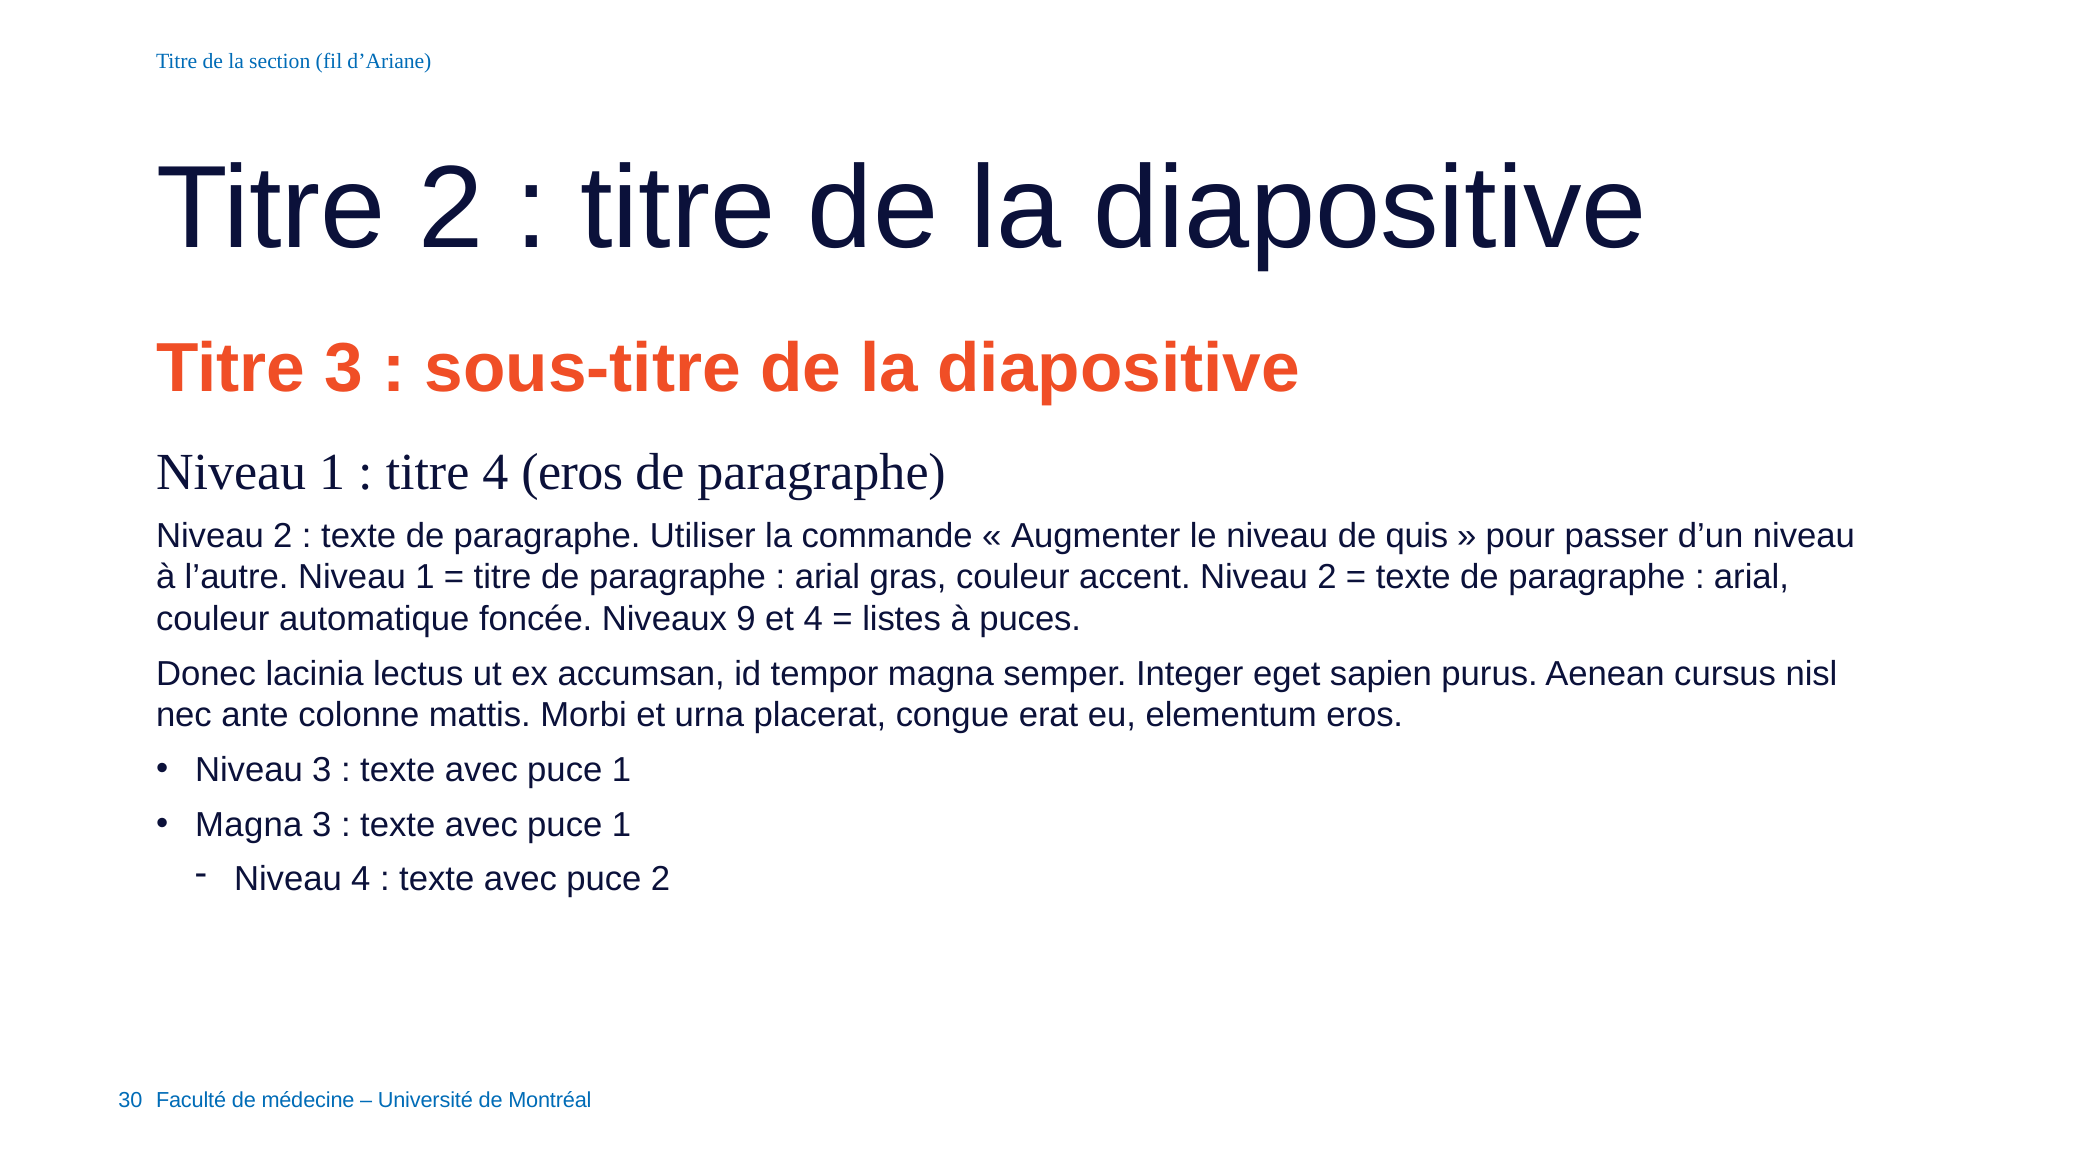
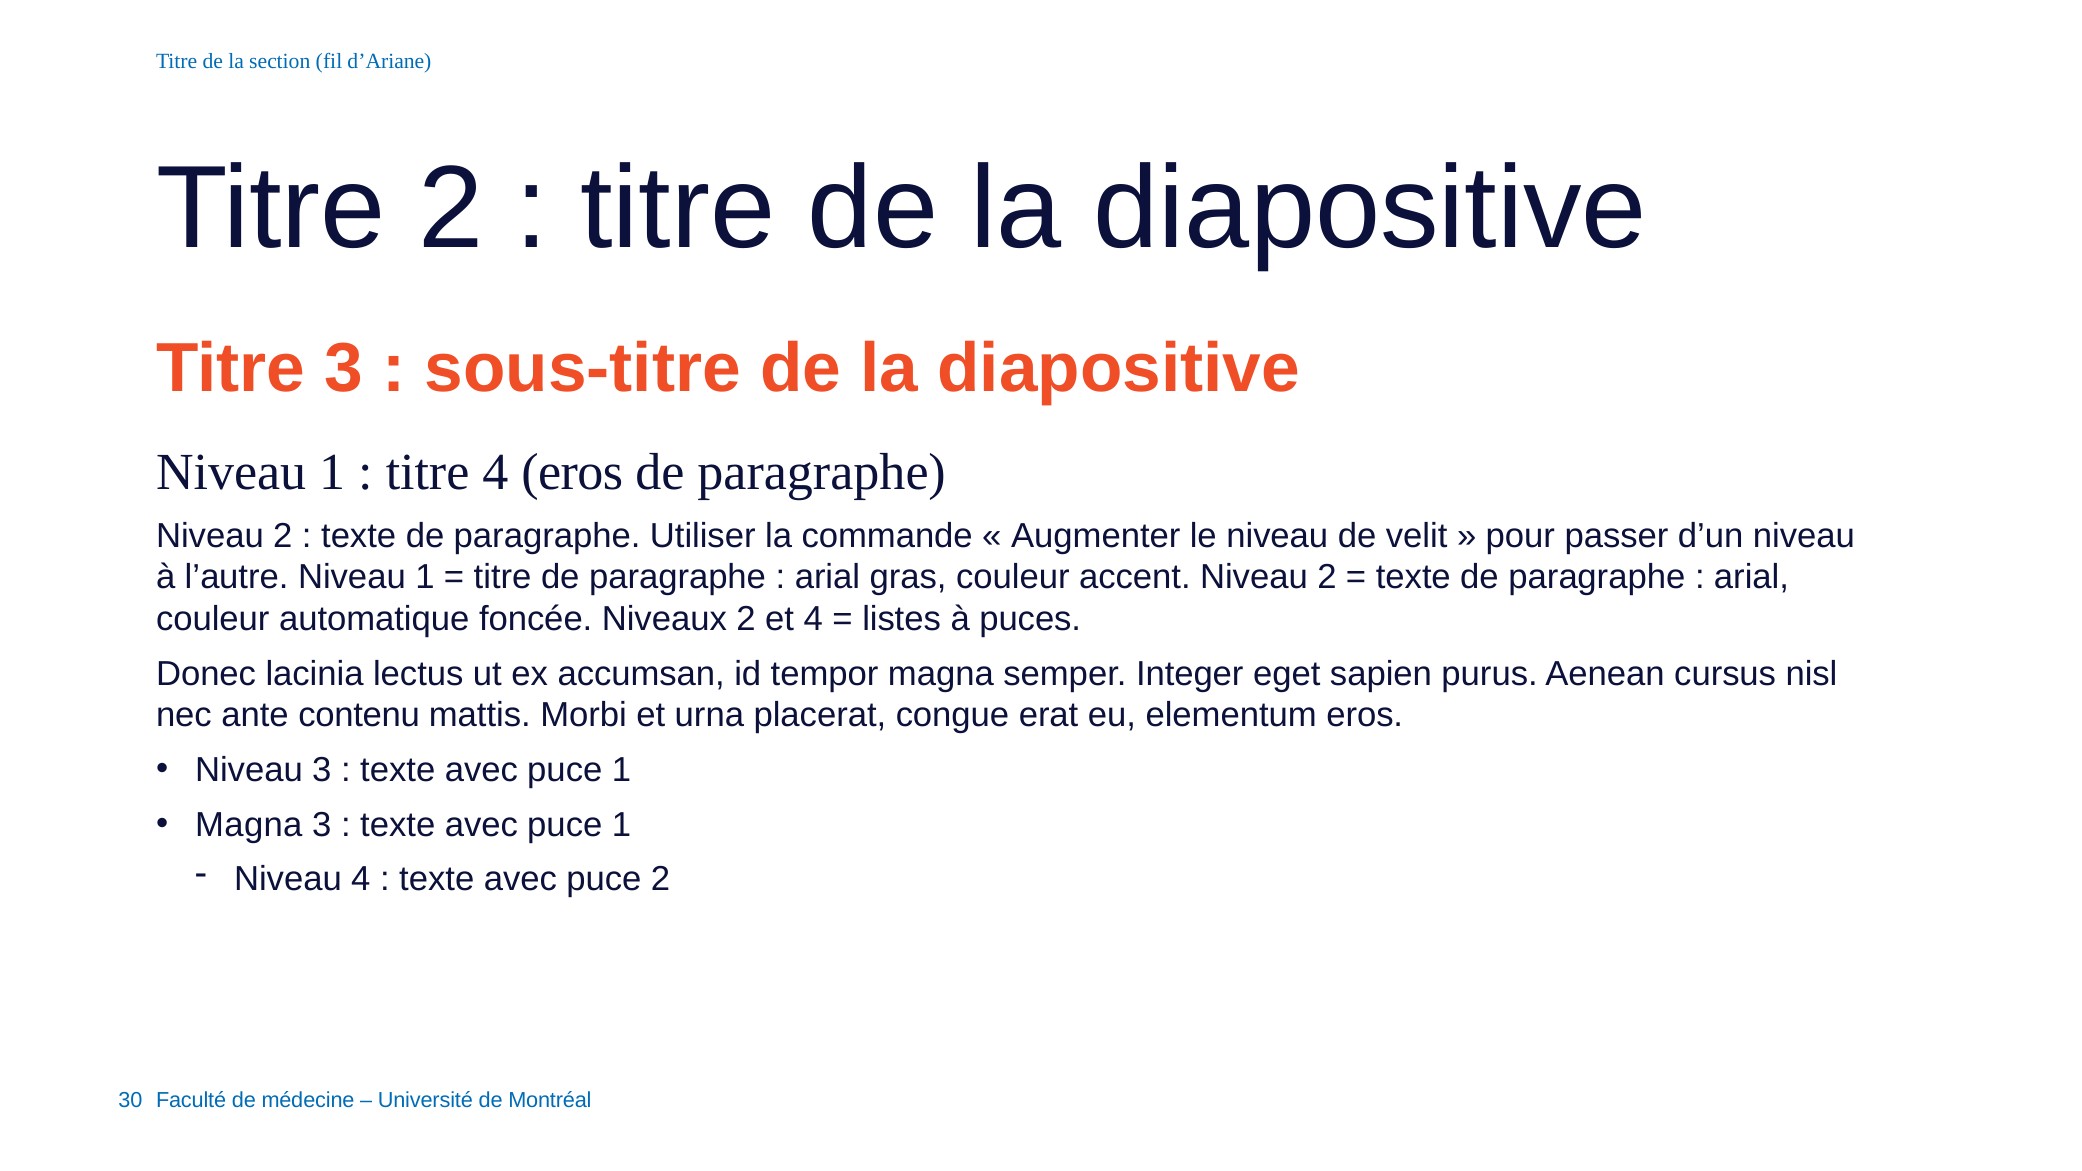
quis: quis -> velit
Niveaux 9: 9 -> 2
colonne: colonne -> contenu
